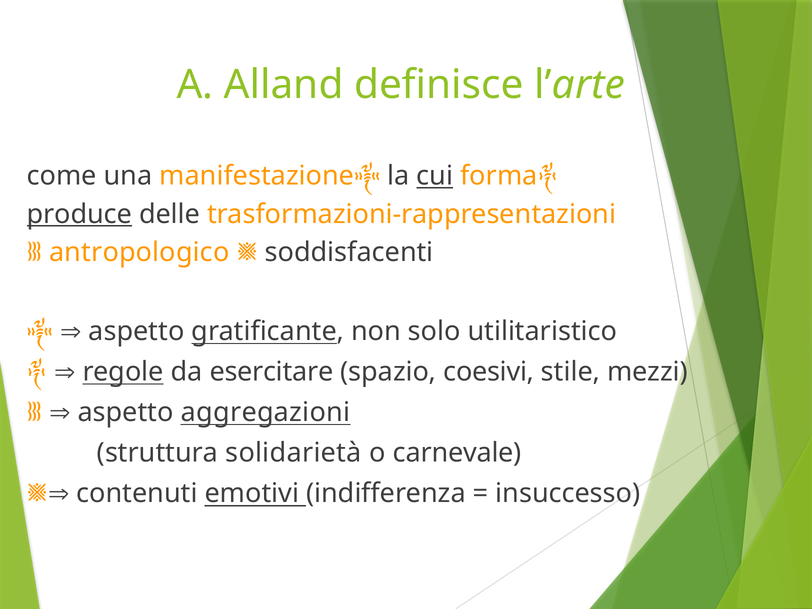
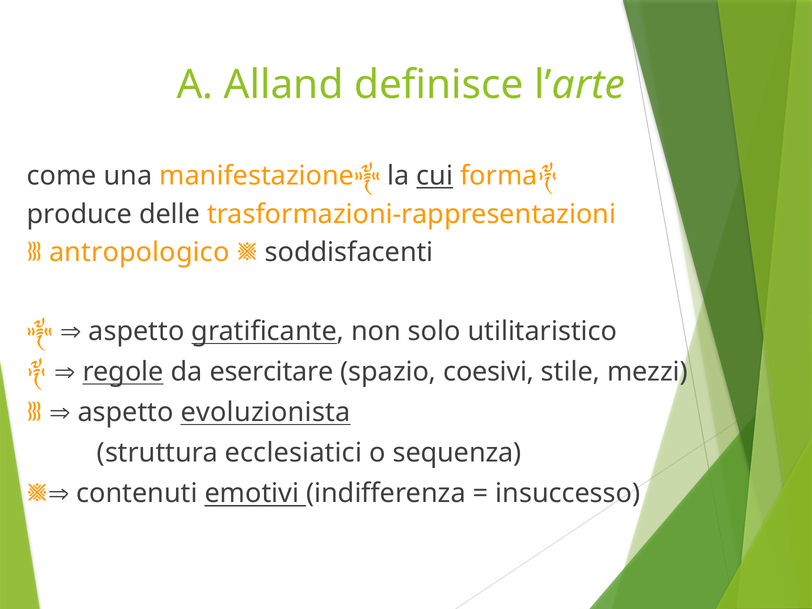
produce underline: present -> none
aggregazioni: aggregazioni -> evoluzionista
solidarietà: solidarietà -> ecclesiatici
carnevale: carnevale -> sequenza
